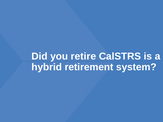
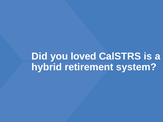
retire: retire -> loved
